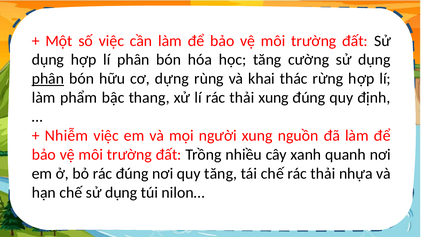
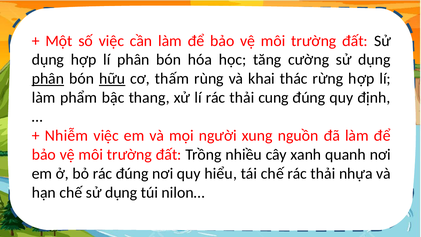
hữu underline: none -> present
dựng: dựng -> thấm
thải xung: xung -> cung
quy tăng: tăng -> hiểu
